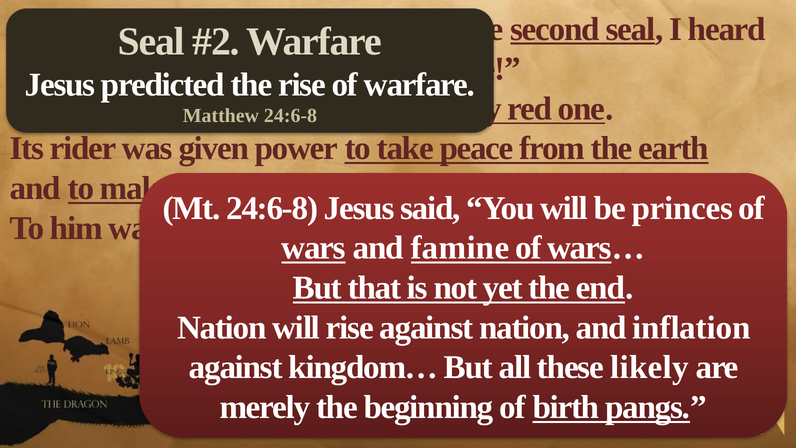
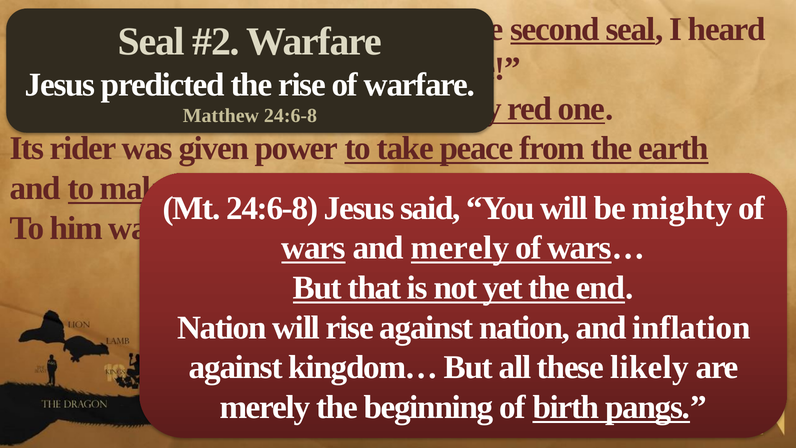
princes: princes -> mighty
famine at (460, 248): famine -> merely
